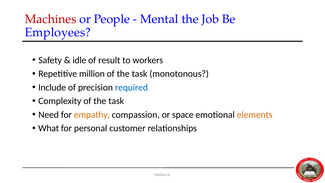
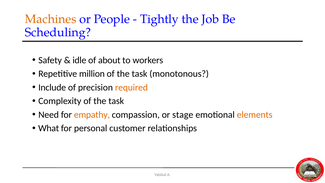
Machines colour: red -> orange
Mental: Mental -> Tightly
Employees: Employees -> Scheduling
result: result -> about
required colour: blue -> orange
space: space -> stage
